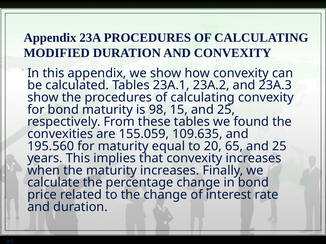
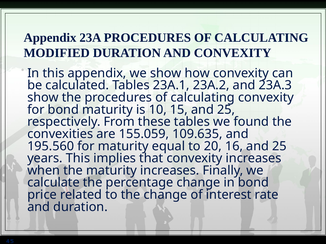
98: 98 -> 10
65: 65 -> 16
